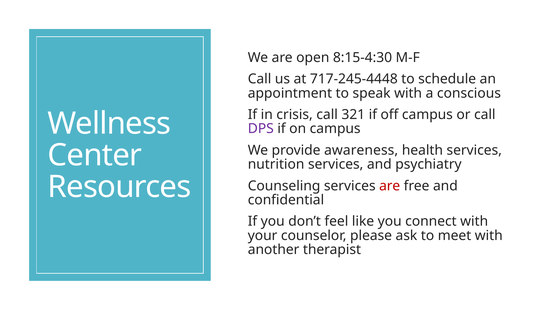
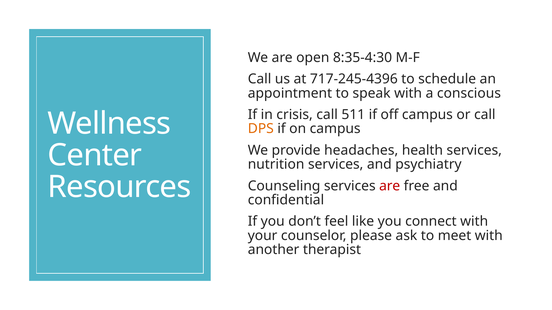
8:15-4:30: 8:15-4:30 -> 8:35-4:30
717-245-4448: 717-245-4448 -> 717-245-4396
321: 321 -> 511
DPS colour: purple -> orange
awareness: awareness -> headaches
